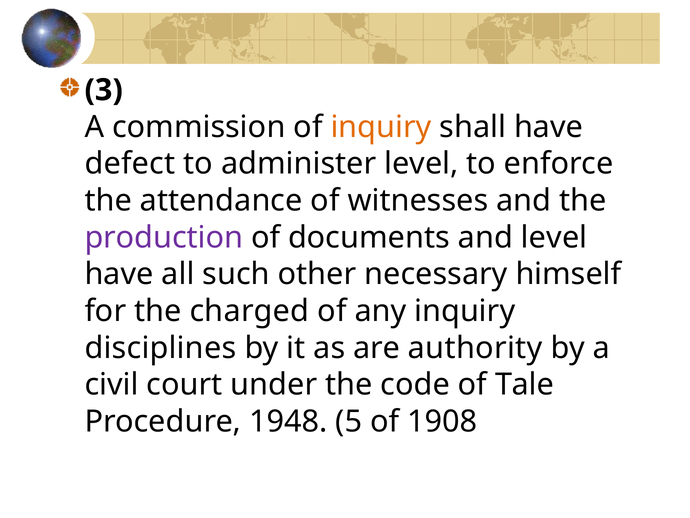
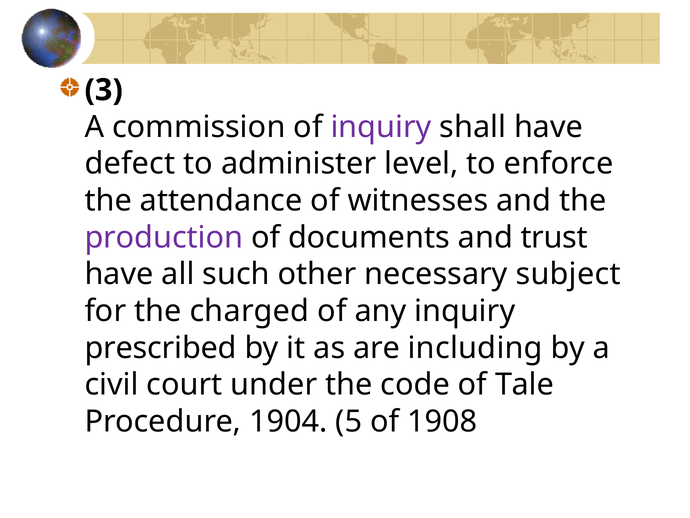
inquiry at (381, 127) colour: orange -> purple
and level: level -> trust
himself: himself -> subject
disciplines: disciplines -> prescribed
authority: authority -> including
1948: 1948 -> 1904
